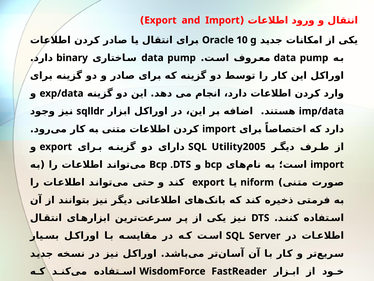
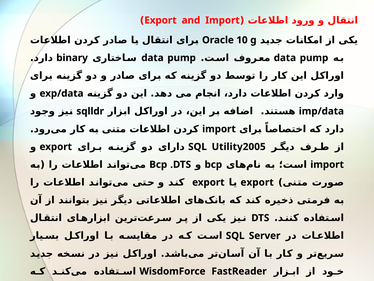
niform at (257, 182): niform -> export
